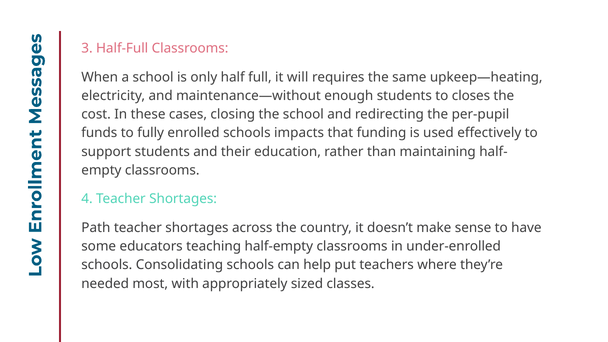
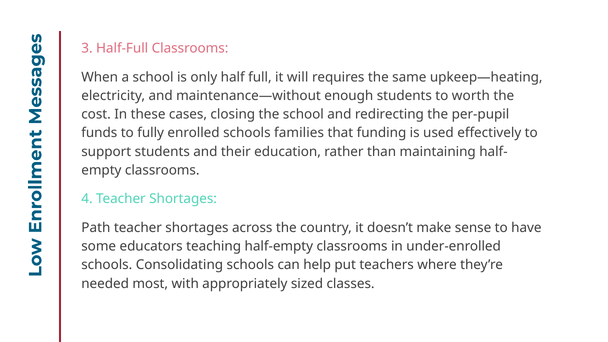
closes: closes -> worth
impacts: impacts -> families
